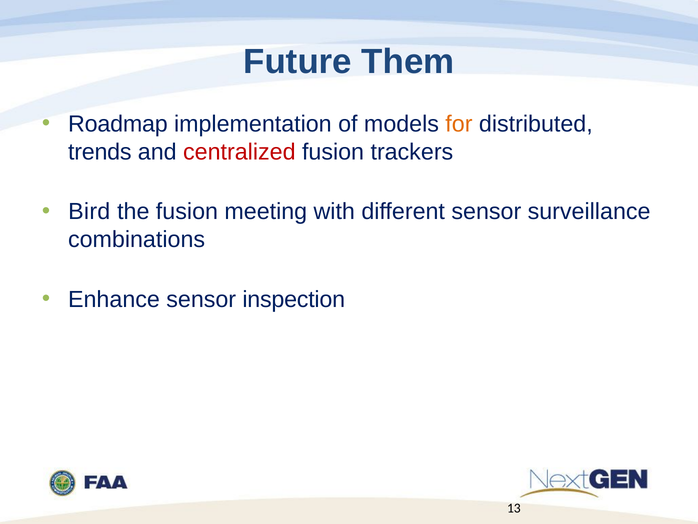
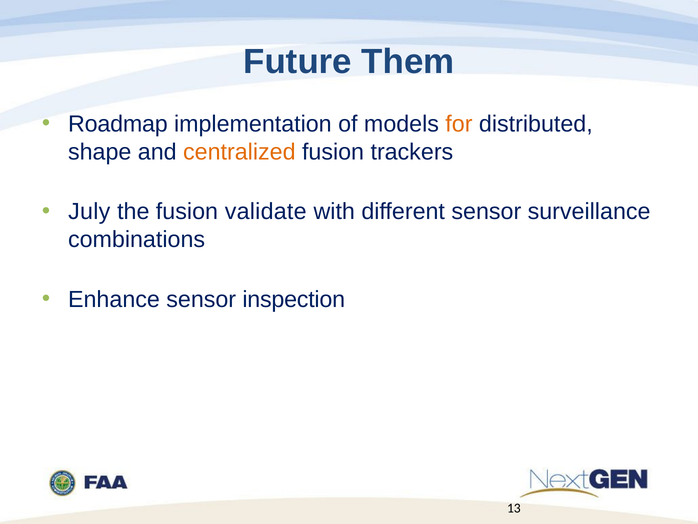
trends: trends -> shape
centralized colour: red -> orange
Bird: Bird -> July
meeting: meeting -> validate
